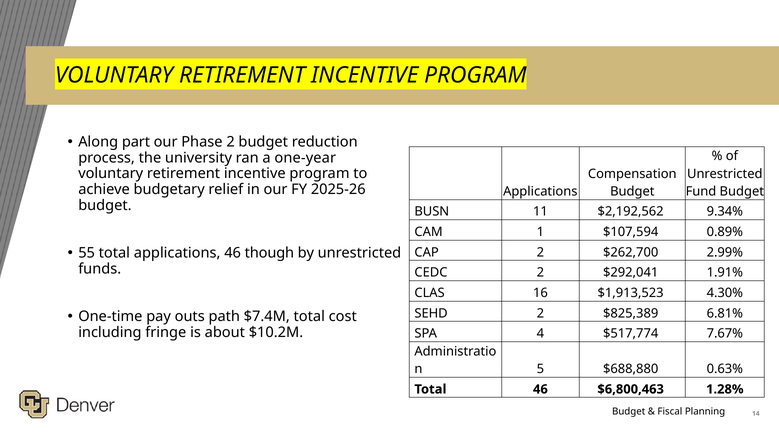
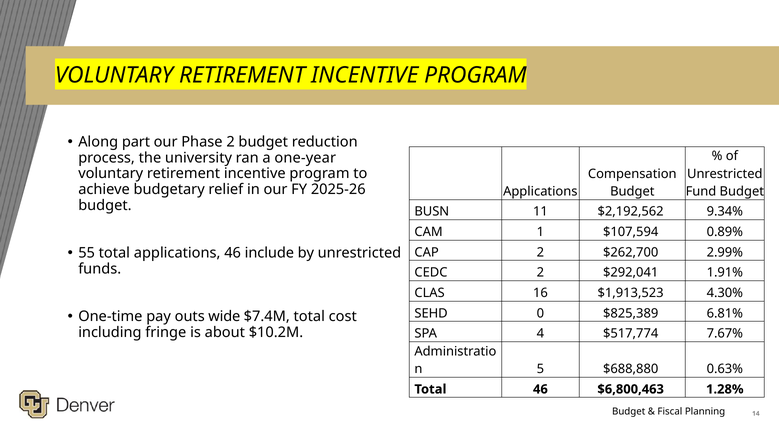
though: though -> include
path: path -> wide
SEHD 2: 2 -> 0
